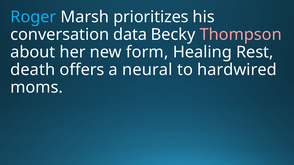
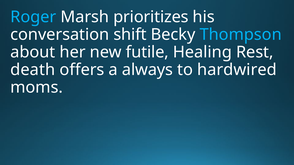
data: data -> shift
Thompson colour: pink -> light blue
form: form -> futile
neural: neural -> always
